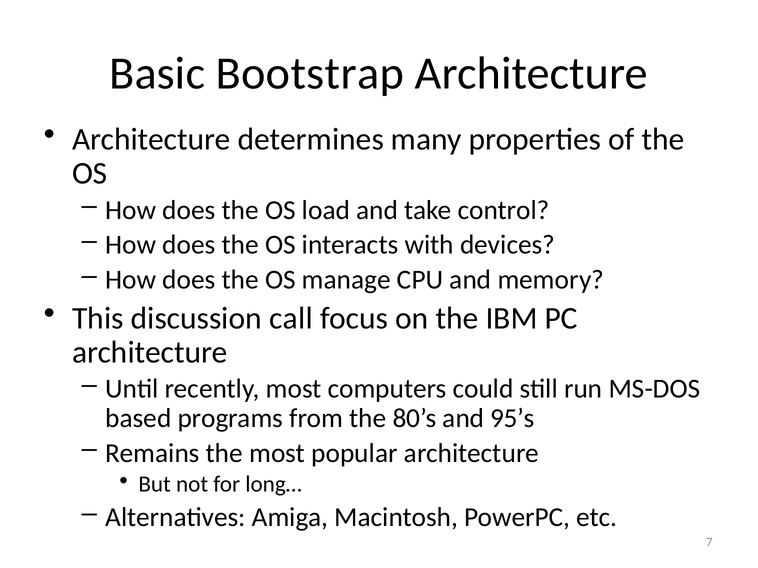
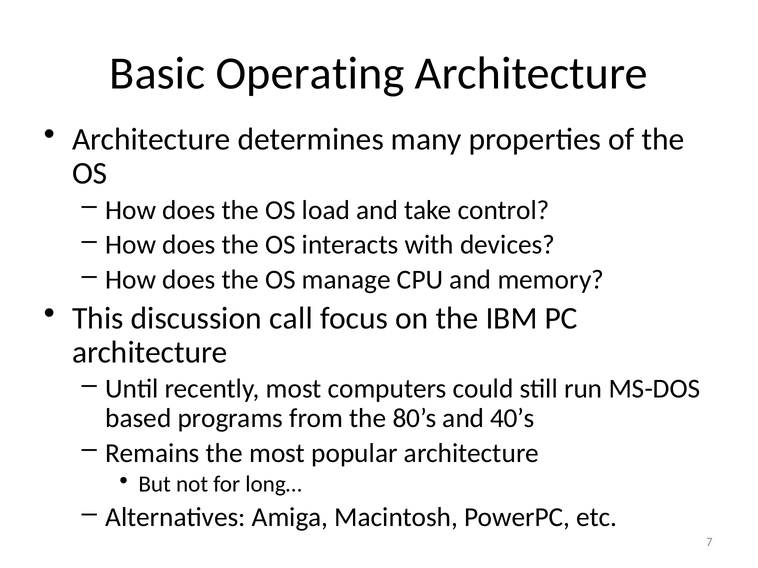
Bootstrap: Bootstrap -> Operating
95’s: 95’s -> 40’s
